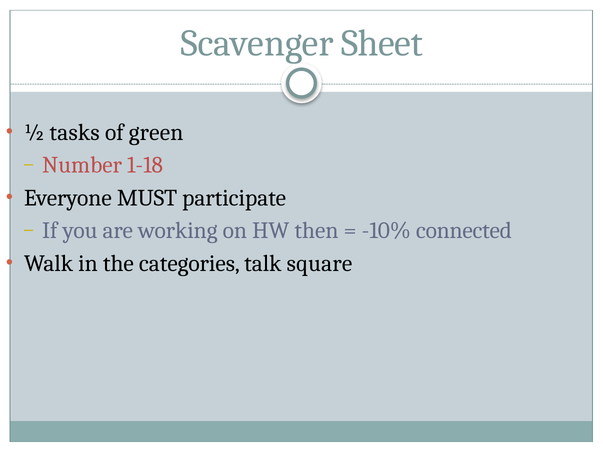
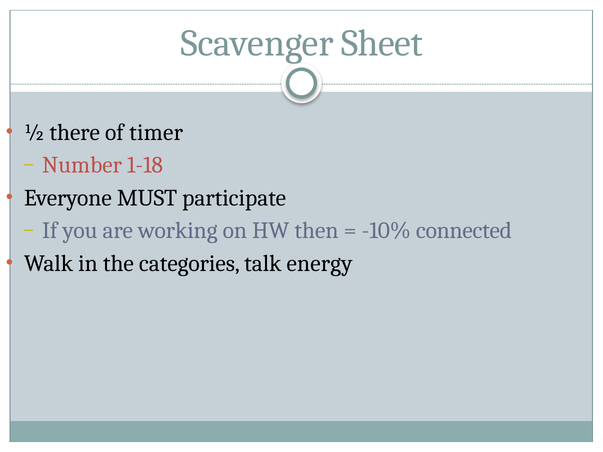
tasks: tasks -> there
green: green -> timer
square: square -> energy
